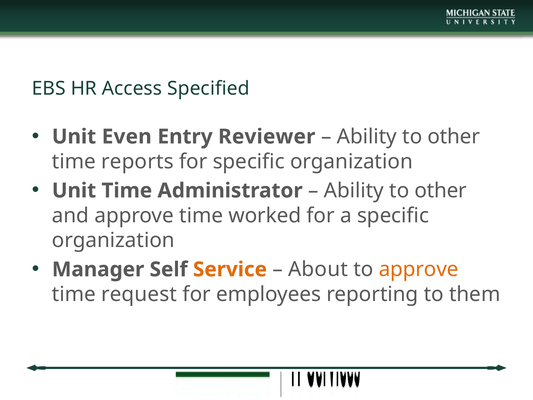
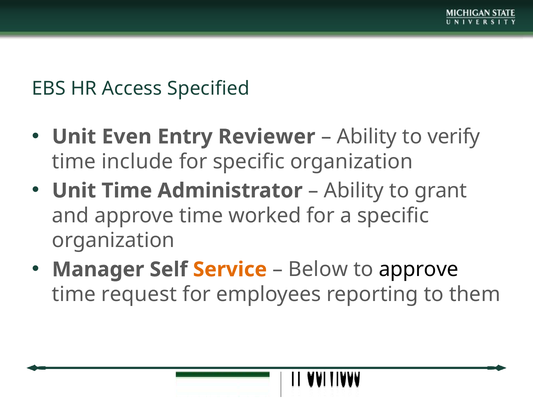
other at (454, 137): other -> verify
reports: reports -> include
other at (441, 190): other -> grant
About: About -> Below
approve at (419, 269) colour: orange -> black
